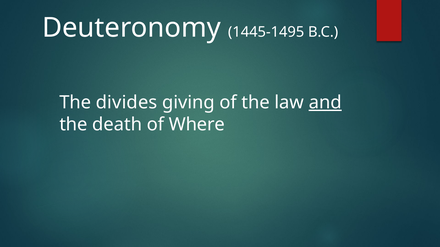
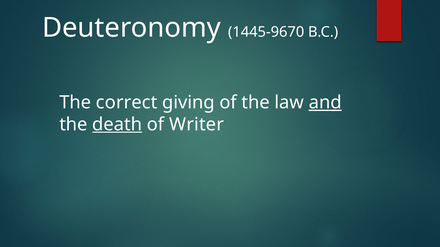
1445-1495: 1445-1495 -> 1445-9670
divides: divides -> correct
death underline: none -> present
Where: Where -> Writer
